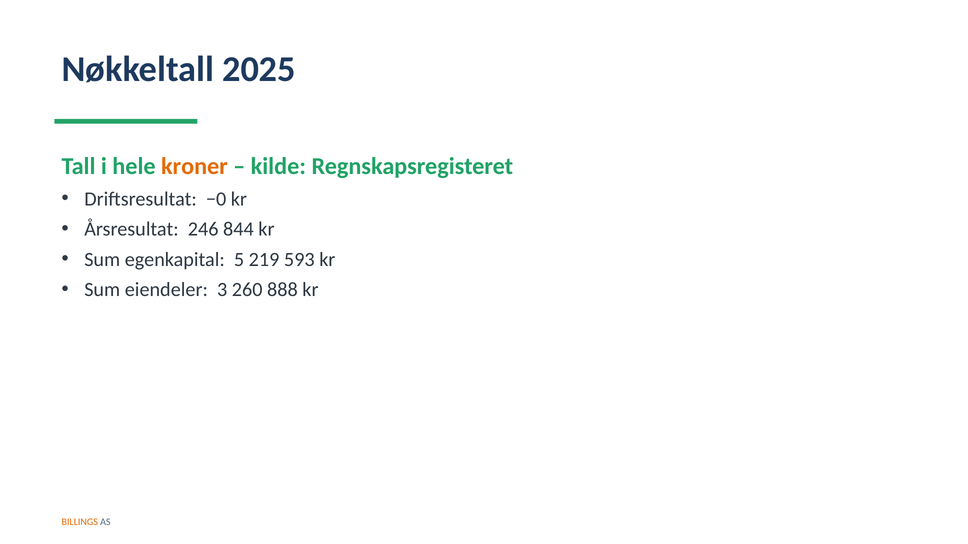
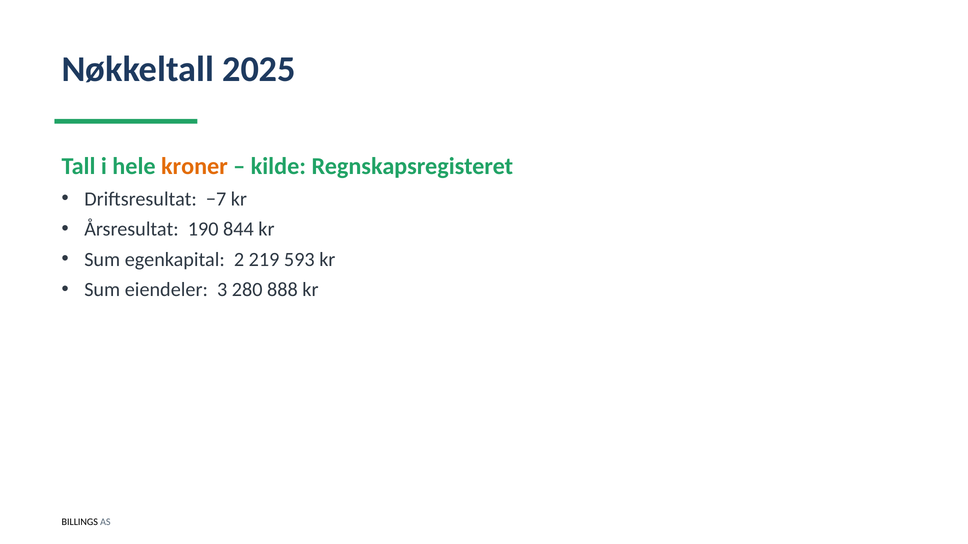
−0: −0 -> −7
246: 246 -> 190
5: 5 -> 2
260: 260 -> 280
BILLINGS colour: orange -> black
